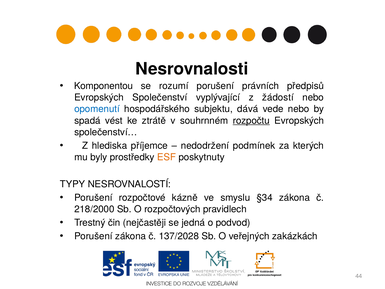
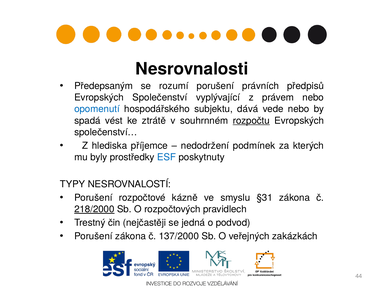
Komponentou: Komponentou -> Předepsaným
žádostí: žádostí -> právem
ESF colour: orange -> blue
§34: §34 -> §31
218/2000 underline: none -> present
137/2028: 137/2028 -> 137/2000
